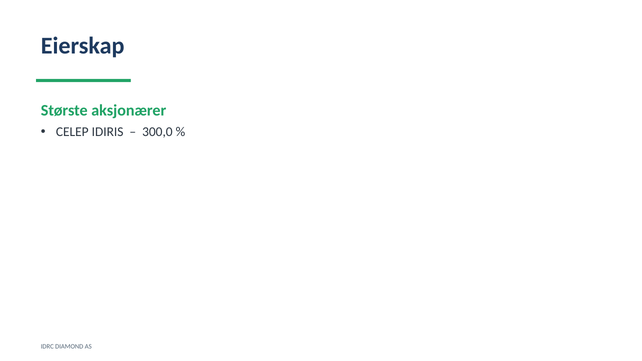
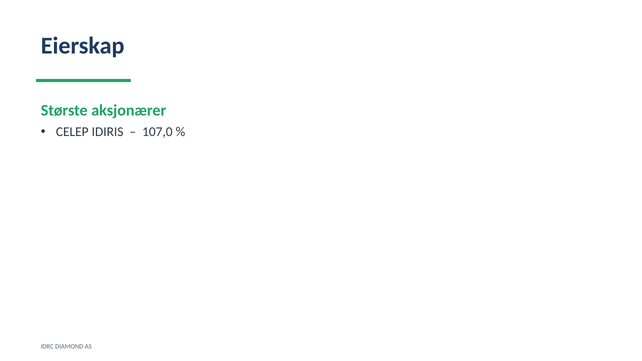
300,0: 300,0 -> 107,0
